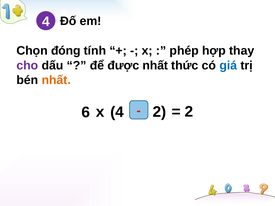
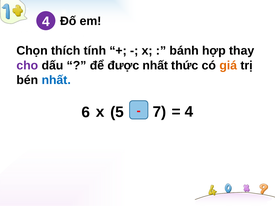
đóng: đóng -> thích
phép: phép -> bánh
giá colour: blue -> orange
nhất at (56, 80) colour: orange -> blue
x 2: 2 -> 7
2 at (189, 112): 2 -> 4
6 4: 4 -> 5
